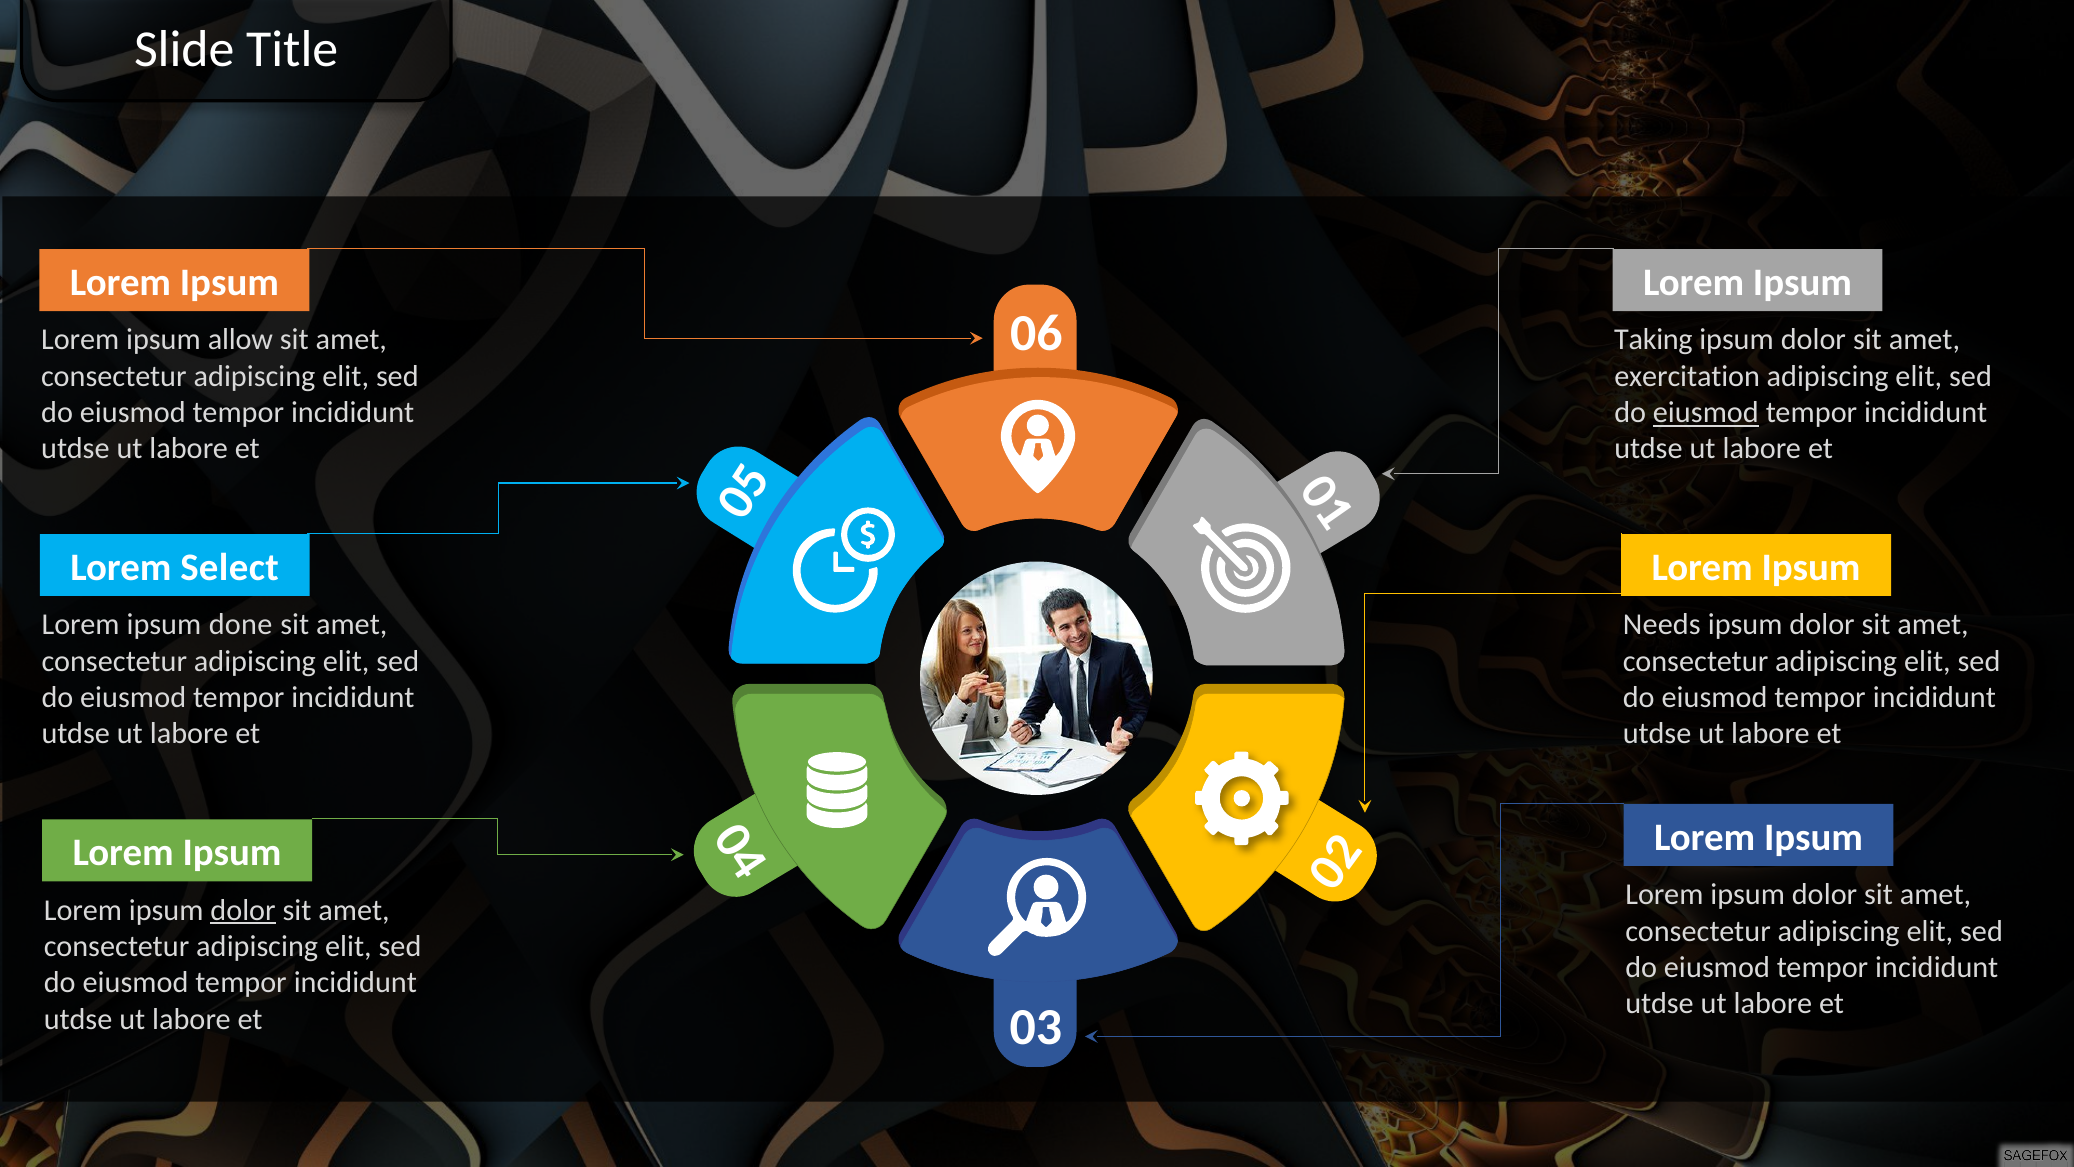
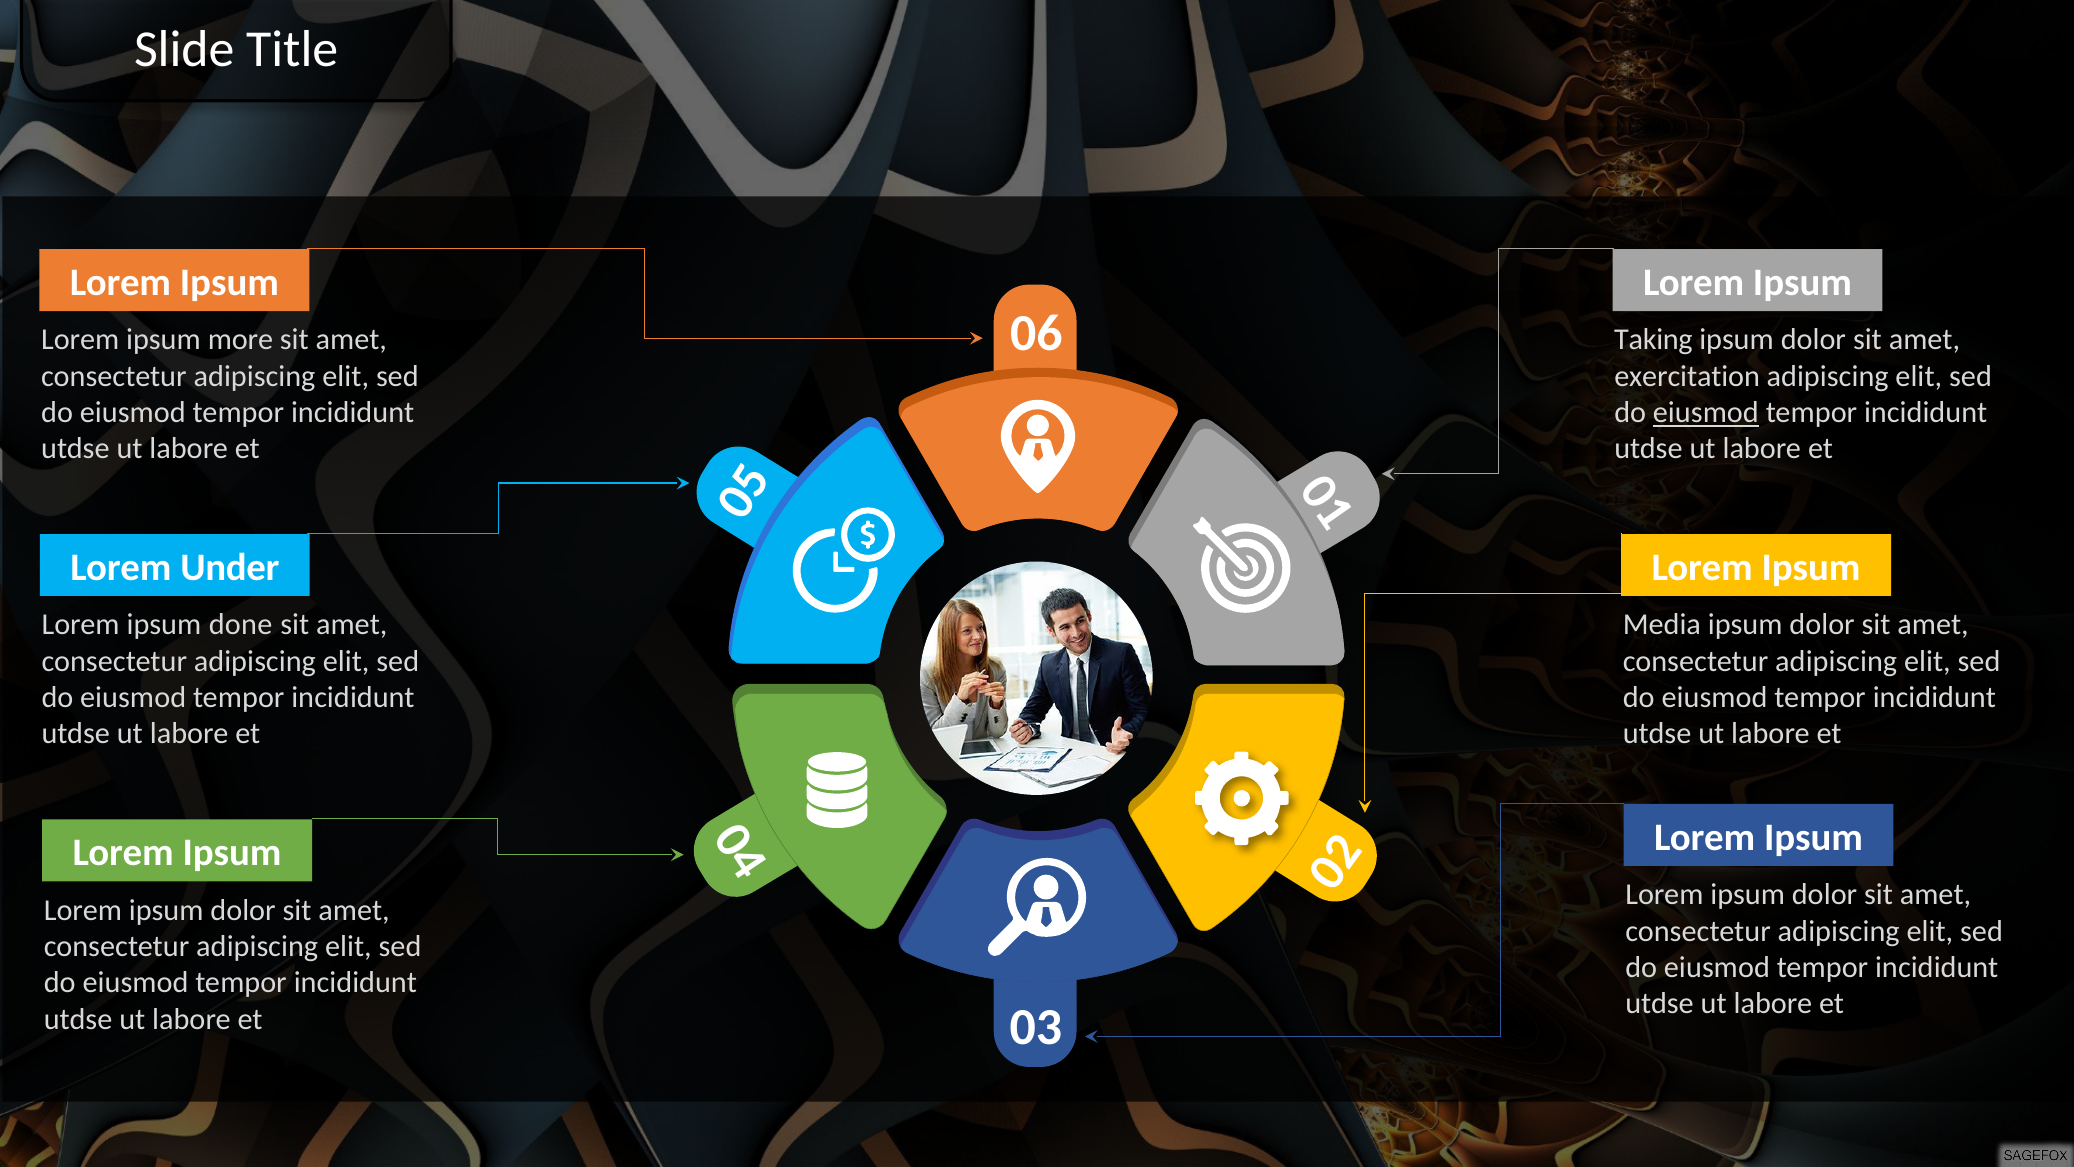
allow: allow -> more
Select: Select -> Under
Needs: Needs -> Media
dolor at (243, 910) underline: present -> none
